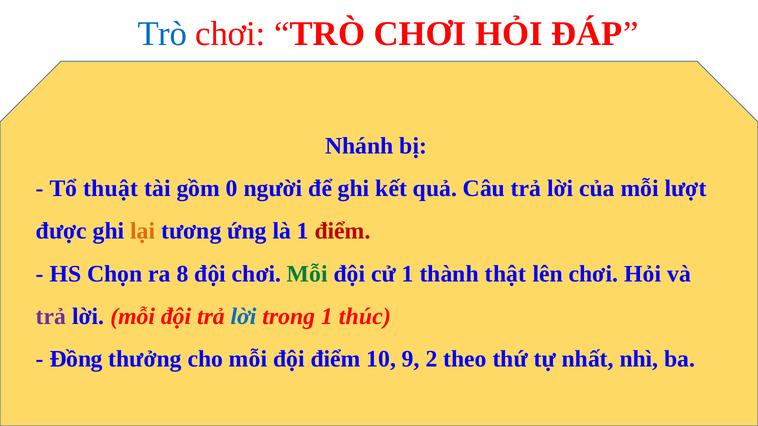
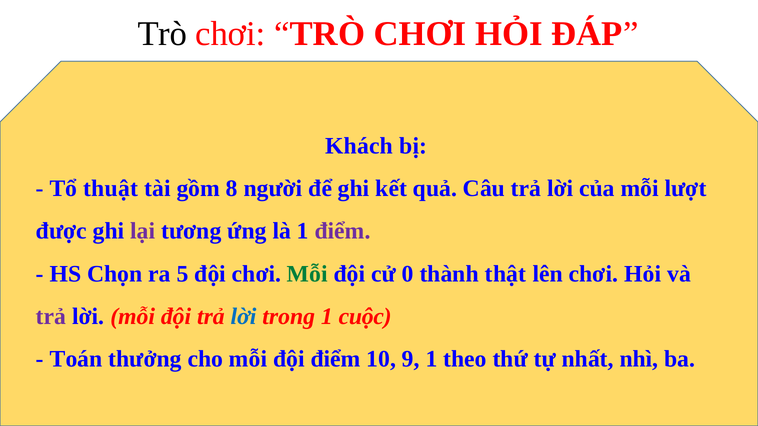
Trò at (162, 34) colour: blue -> black
Nhánh: Nhánh -> Khách
0: 0 -> 8
lại colour: orange -> purple
điểm at (343, 231) colour: red -> purple
8: 8 -> 5
cử 1: 1 -> 0
thúc: thúc -> cuộc
Đồng: Đồng -> Toán
9 2: 2 -> 1
